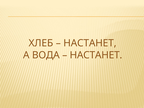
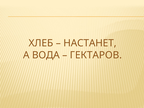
НАСТАНЕТ at (96, 55): НАСТАНЕТ -> ГЕКТАРОВ
